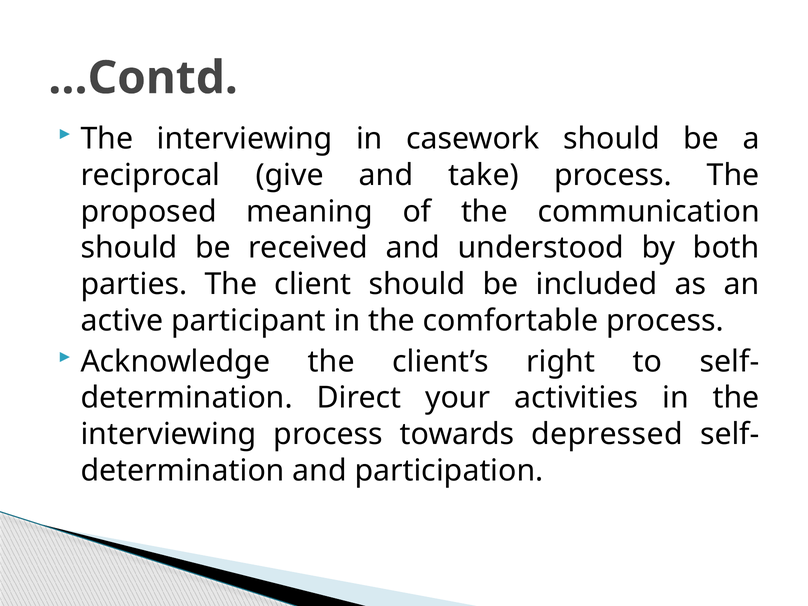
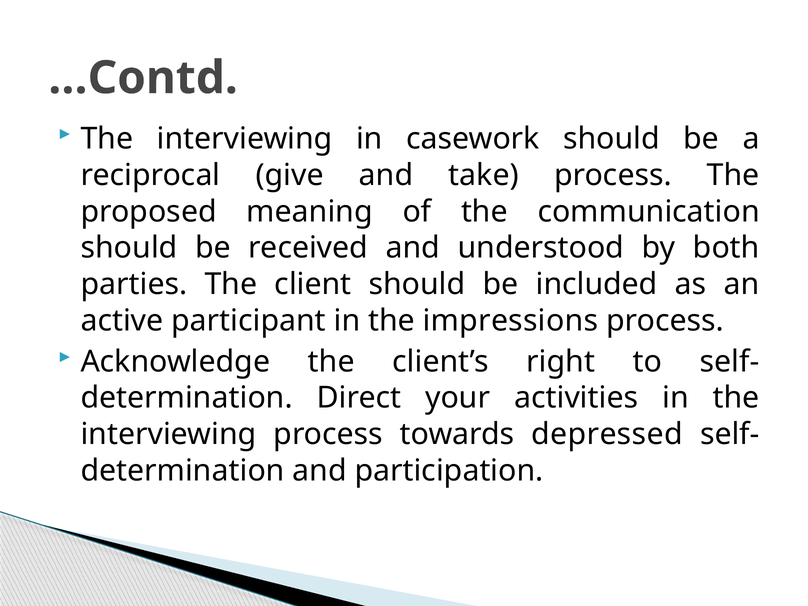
comfortable: comfortable -> impressions
